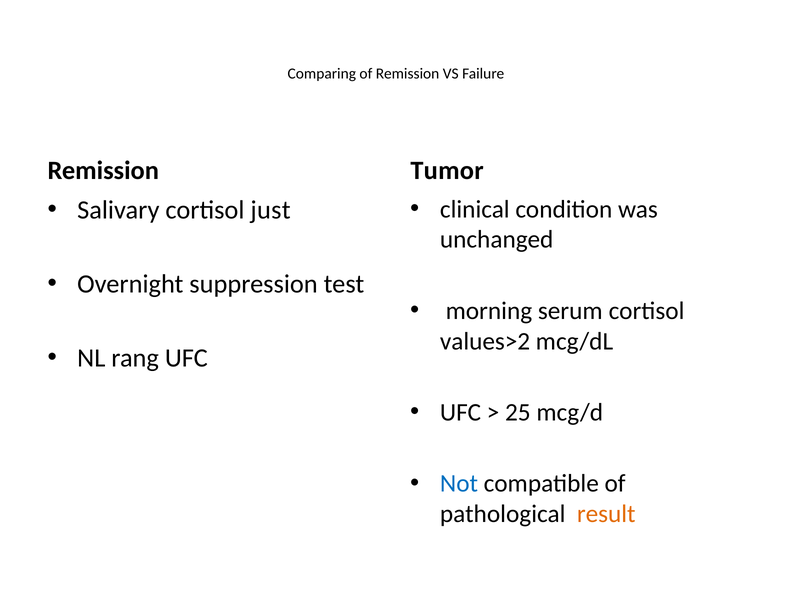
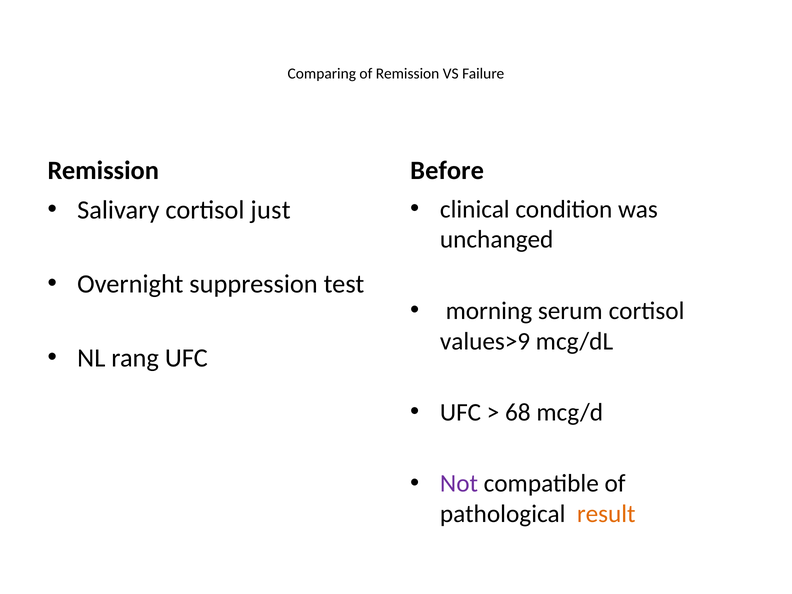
Tumor: Tumor -> Before
values>2: values>2 -> values>9
25: 25 -> 68
Not colour: blue -> purple
